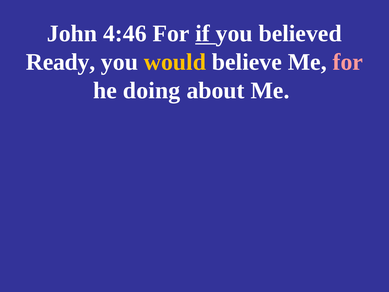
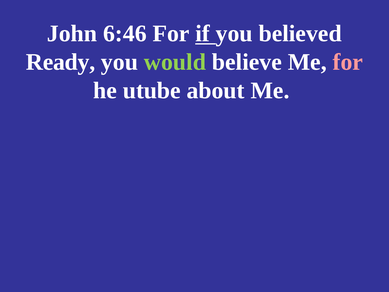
4:46: 4:46 -> 6:46
would colour: yellow -> light green
doing: doing -> utube
